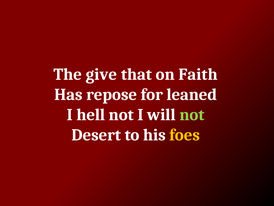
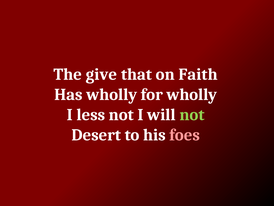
Has repose: repose -> wholly
for leaned: leaned -> wholly
hell: hell -> less
foes colour: yellow -> pink
